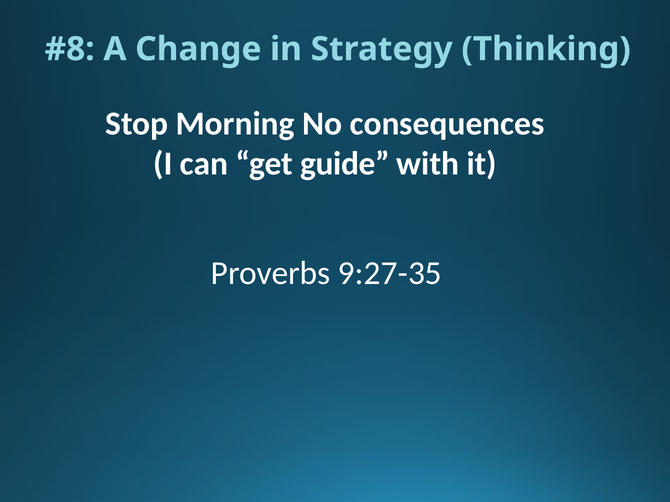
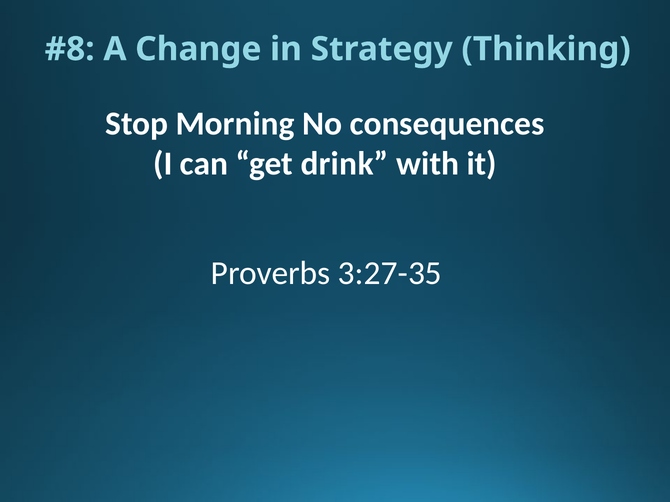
guide: guide -> drink
9:27-35: 9:27-35 -> 3:27-35
